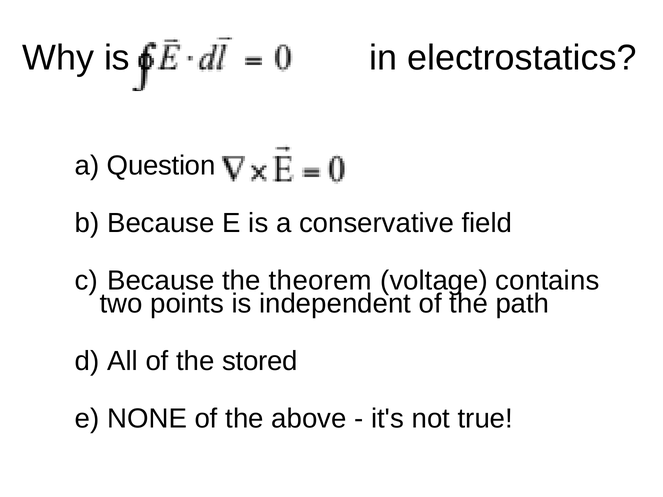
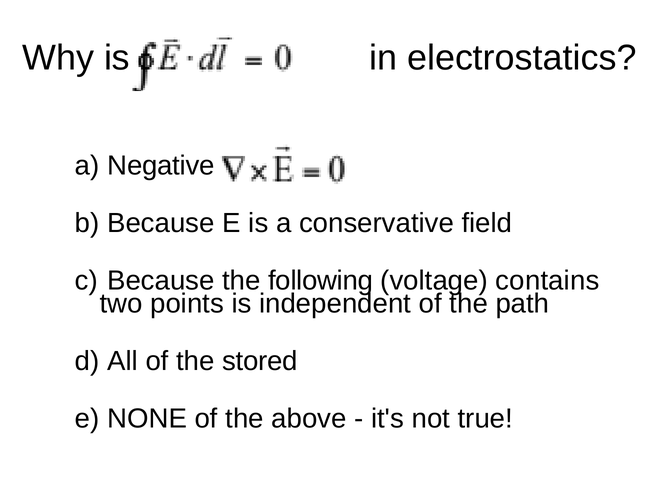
Question: Question -> Negative
theorem: theorem -> following
